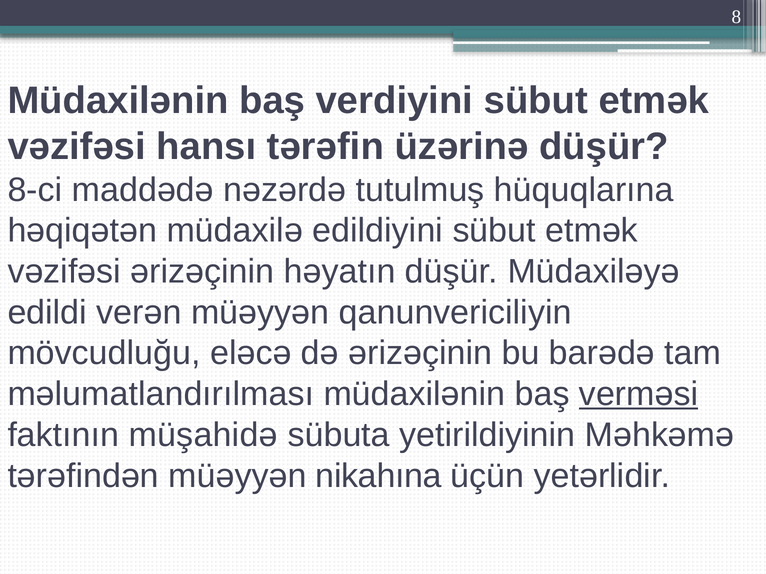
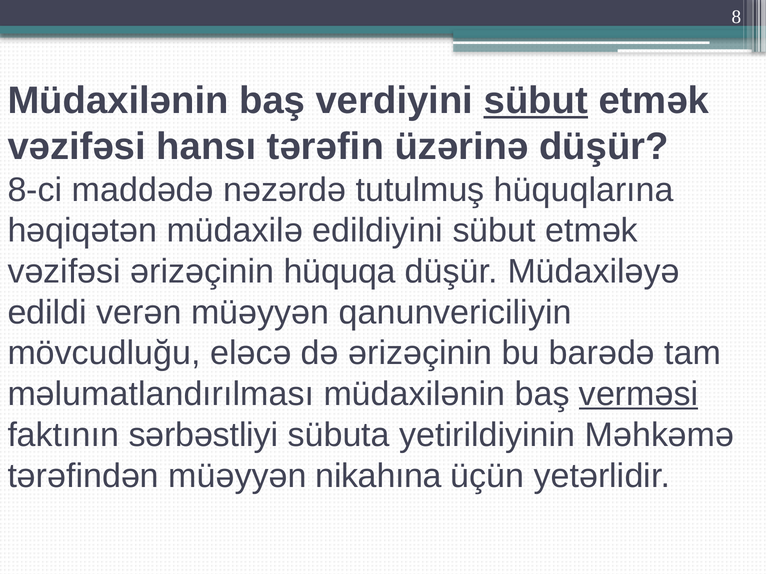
sübut at (536, 101) underline: none -> present
həyatın: həyatın -> hüquqa
müşahidə: müşahidə -> sərbəstliyi
